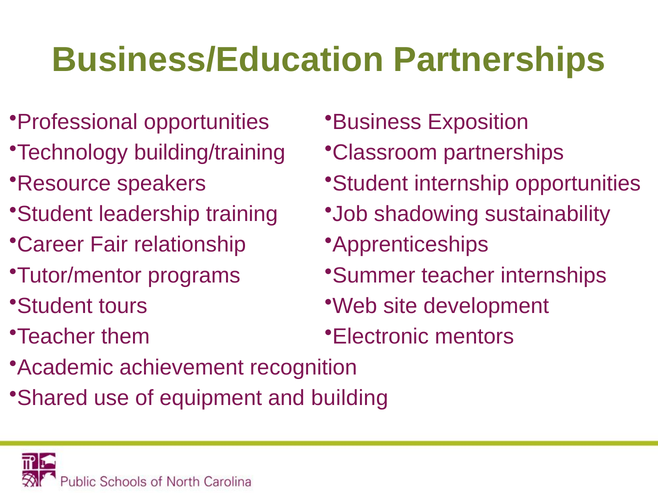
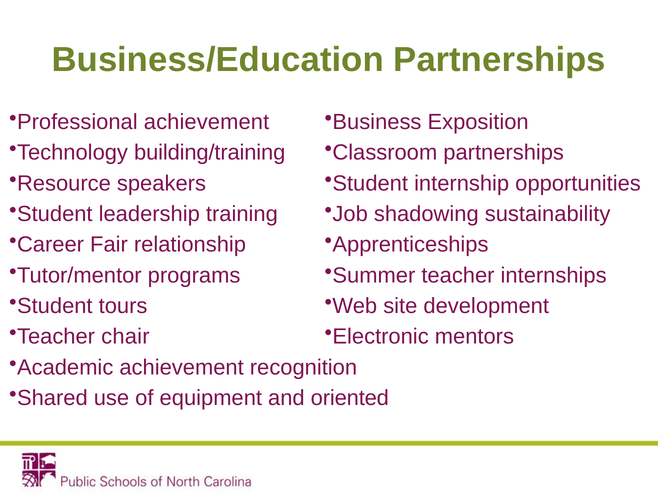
Professional opportunities: opportunities -> achievement
them: them -> chair
building: building -> oriented
